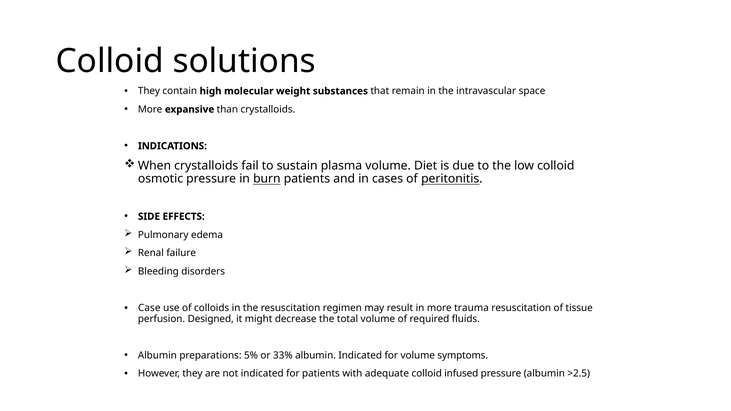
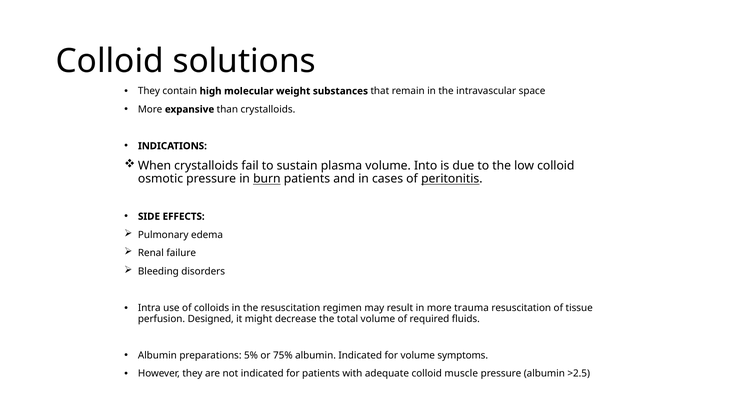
Diet: Diet -> Into
Case: Case -> Intra
33%: 33% -> 75%
infused: infused -> muscle
